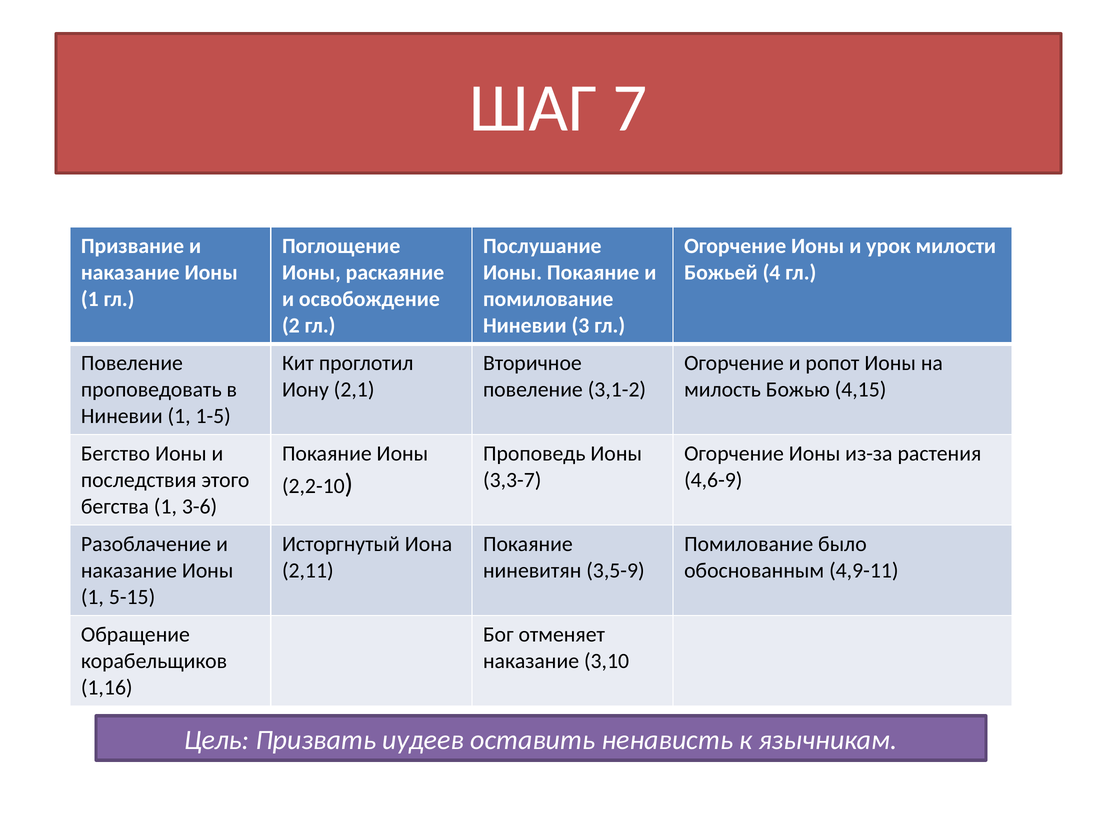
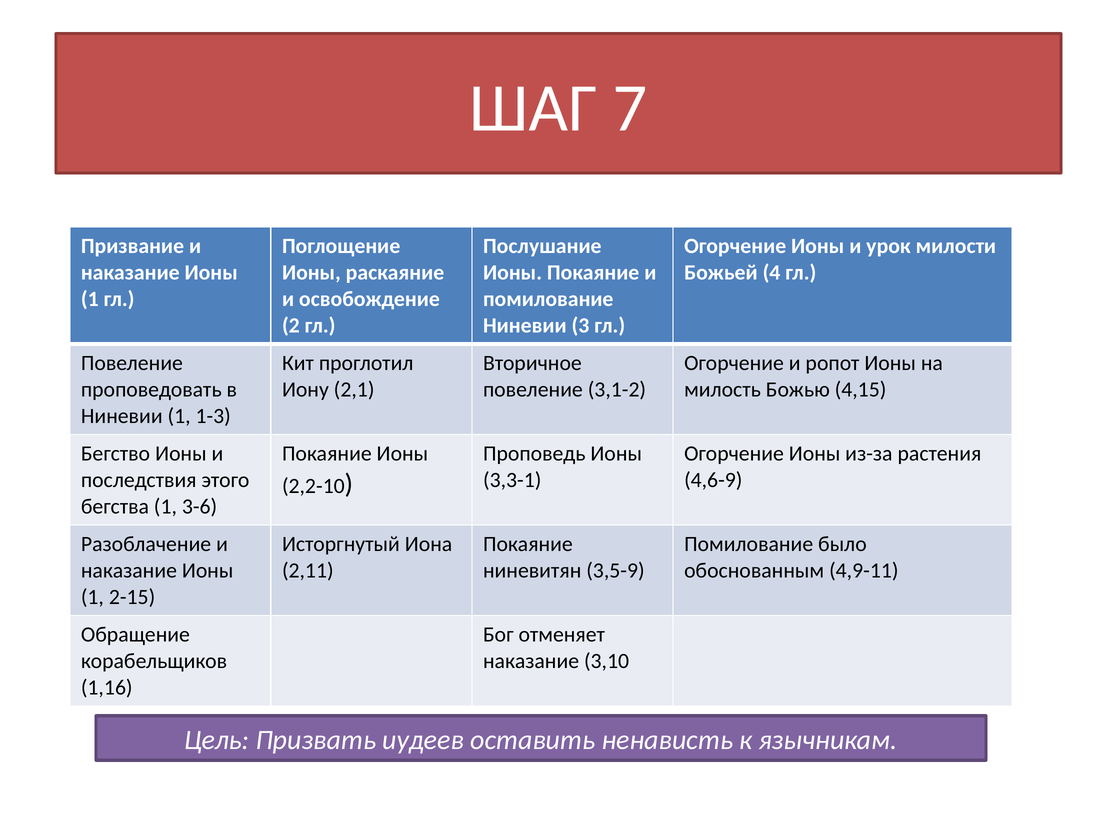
1-5: 1-5 -> 1-3
3,3-7: 3,3-7 -> 3,3-1
5-15: 5-15 -> 2-15
